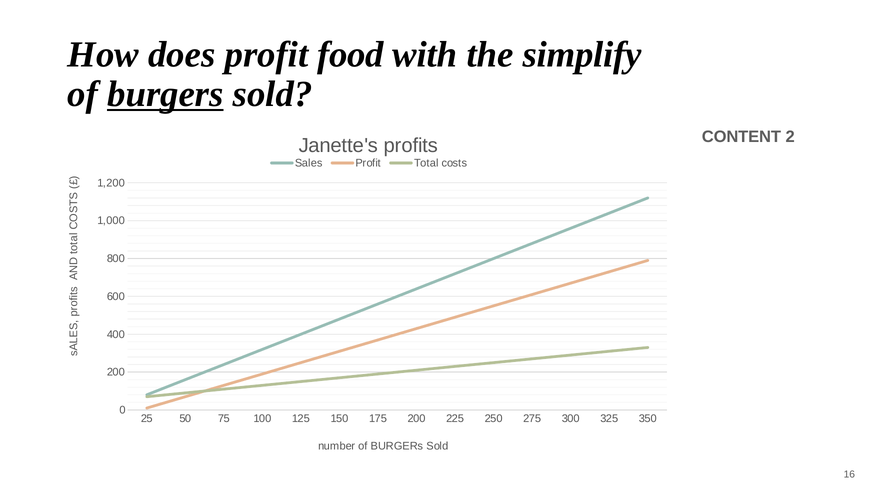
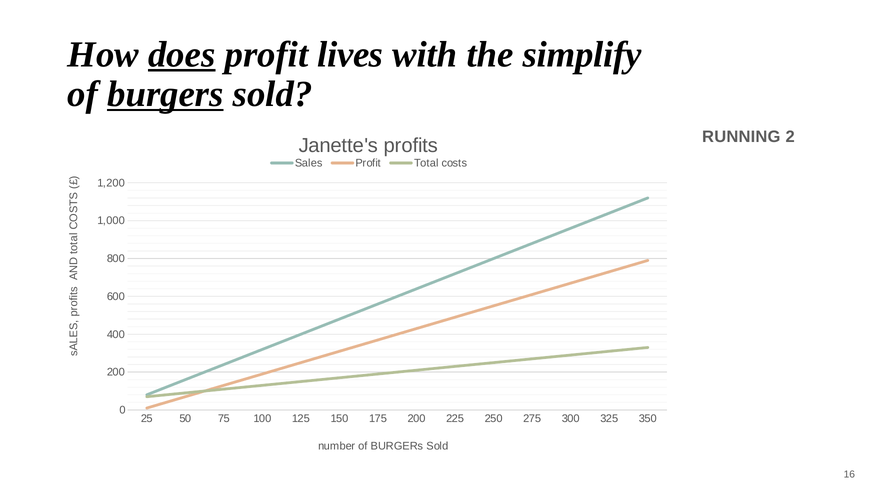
does underline: none -> present
food: food -> lives
CONTENT: CONTENT -> RUNNING
